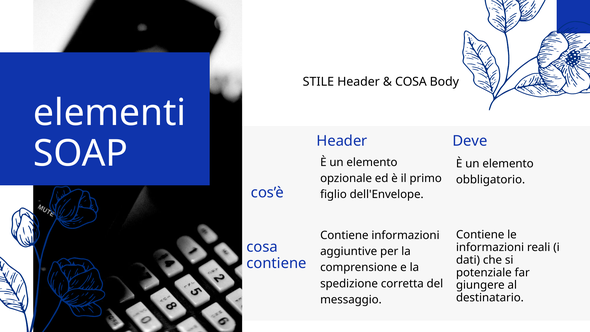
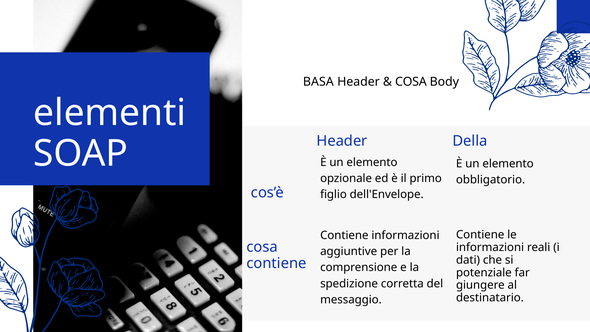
STILE: STILE -> BASA
Deve: Deve -> Della
